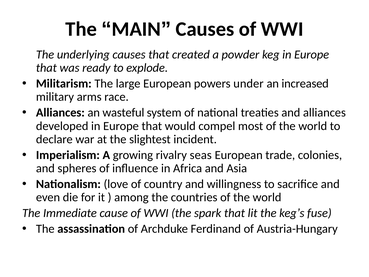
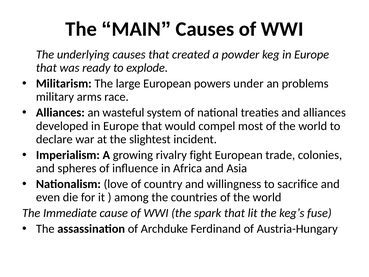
increased: increased -> problems
seas: seas -> fight
